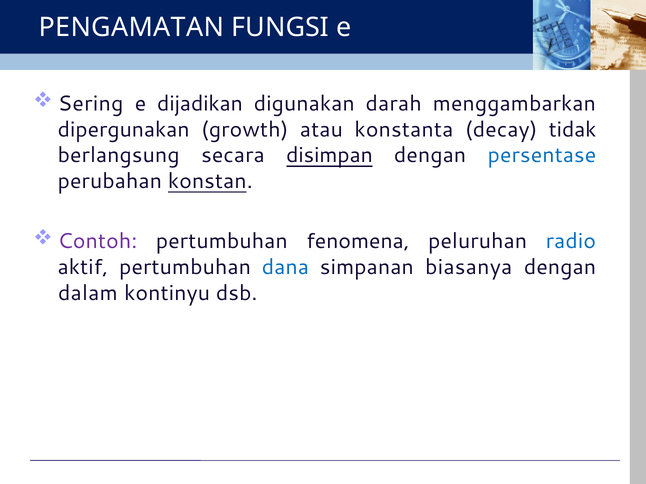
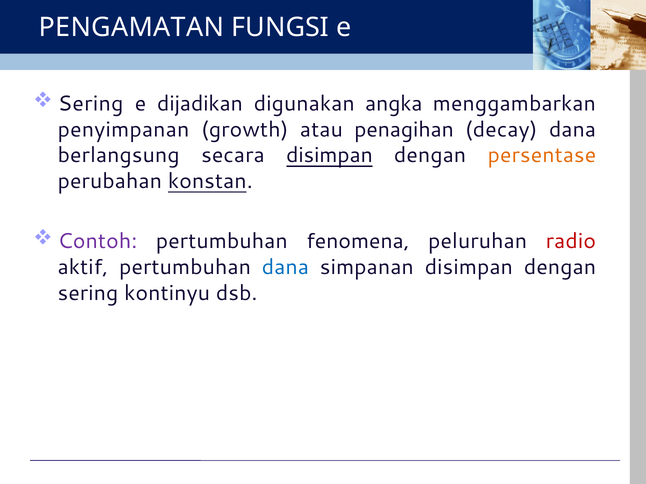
darah: darah -> angka
dipergunakan: dipergunakan -> penyimpanan
konstanta: konstanta -> penagihan
decay tidak: tidak -> dana
persentase colour: blue -> orange
radio colour: blue -> red
simpanan biasanya: biasanya -> disimpan
dalam at (88, 293): dalam -> sering
